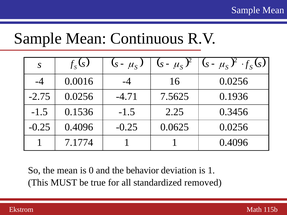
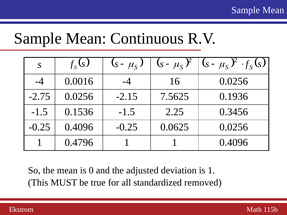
-4.71: -4.71 -> -2.15
7.1774: 7.1774 -> 0.4796
behavior: behavior -> adjusted
